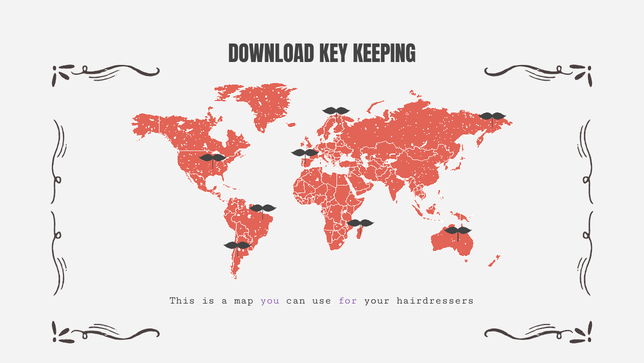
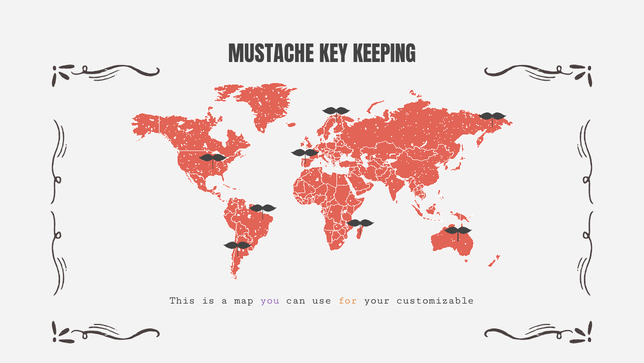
DOWNLOAD: DOWNLOAD -> MUSTACHE
for colour: purple -> orange
hairdressers: hairdressers -> customizable
